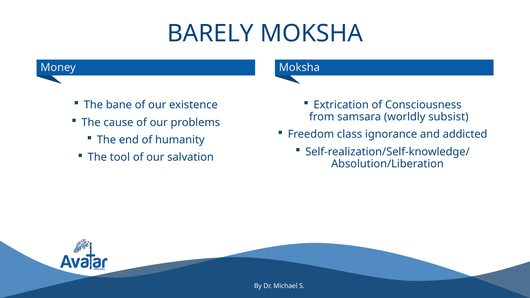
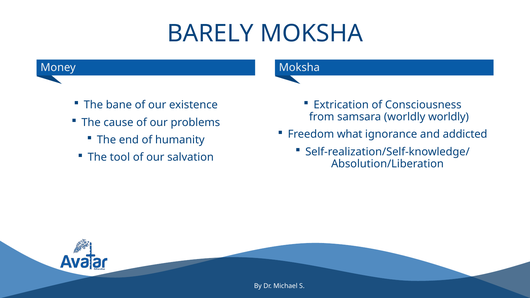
worldly subsist: subsist -> worldly
class: class -> what
